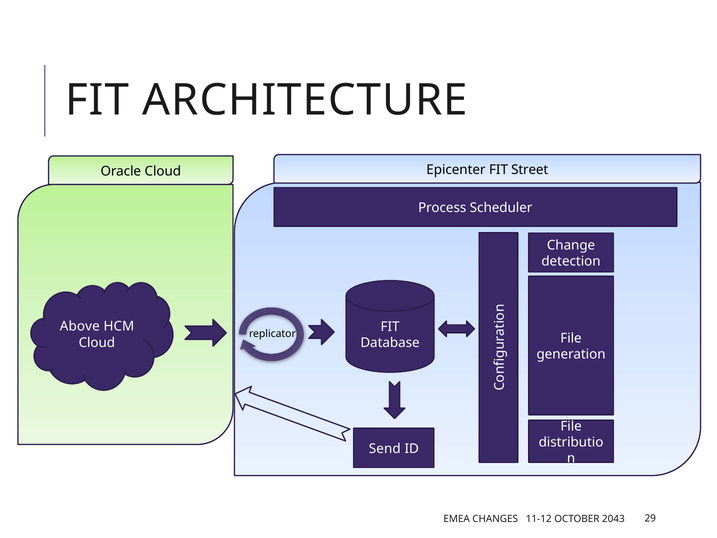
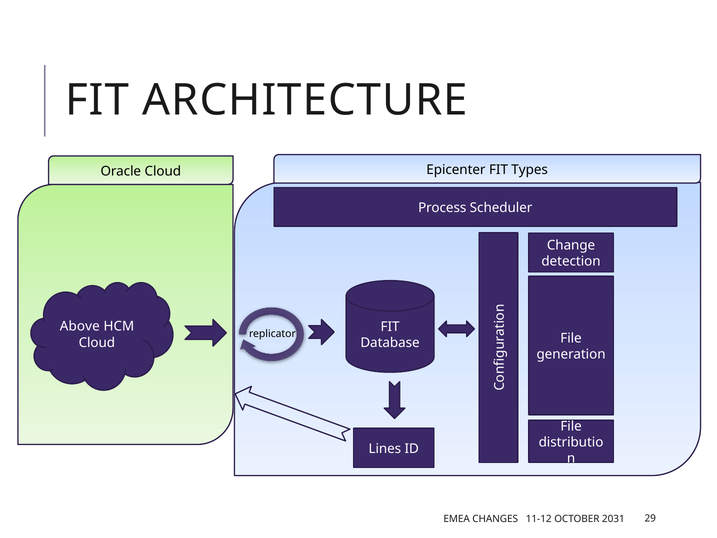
Street: Street -> Types
Send: Send -> Lines
2043: 2043 -> 2031
